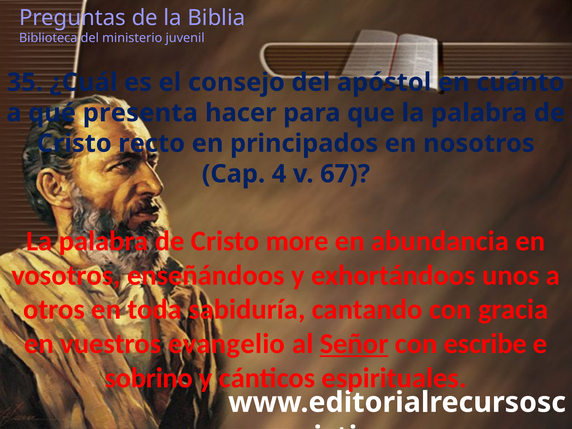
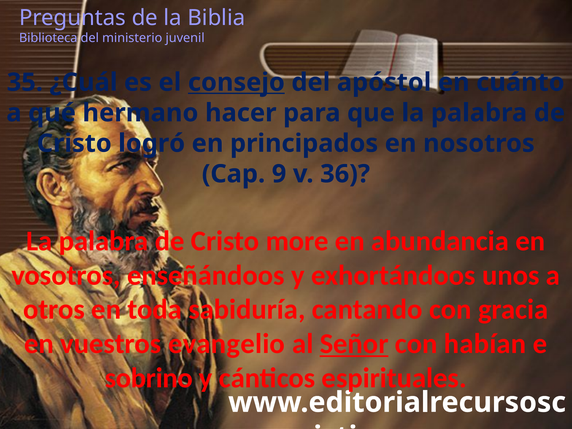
consejo underline: none -> present
presenta: presenta -> hermano
recto: recto -> logró
4: 4 -> 9
67: 67 -> 36
escribe: escribe -> habían
